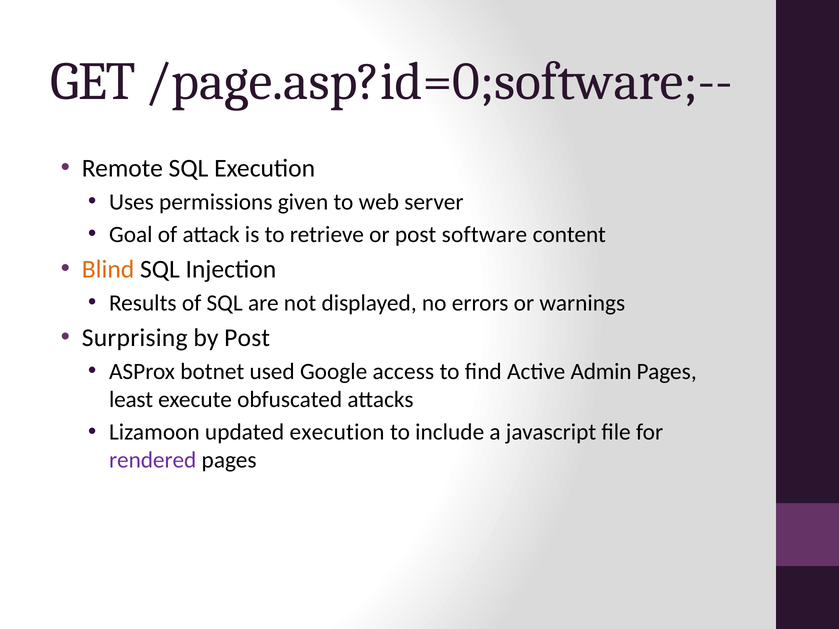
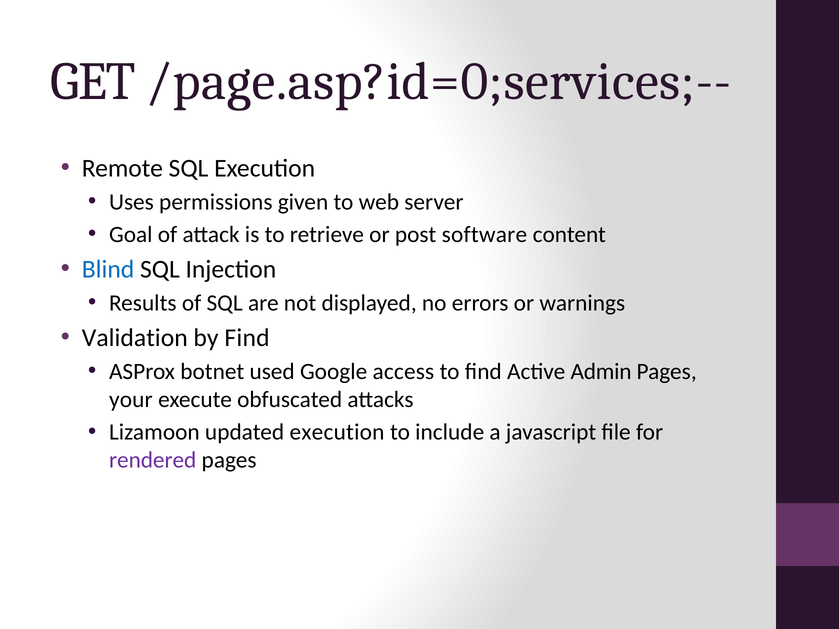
/page.asp?id=0;software;--: /page.asp?id=0;software;-- -> /page.asp?id=0;services;--
Blind colour: orange -> blue
Surprising: Surprising -> Validation
by Post: Post -> Find
least: least -> your
